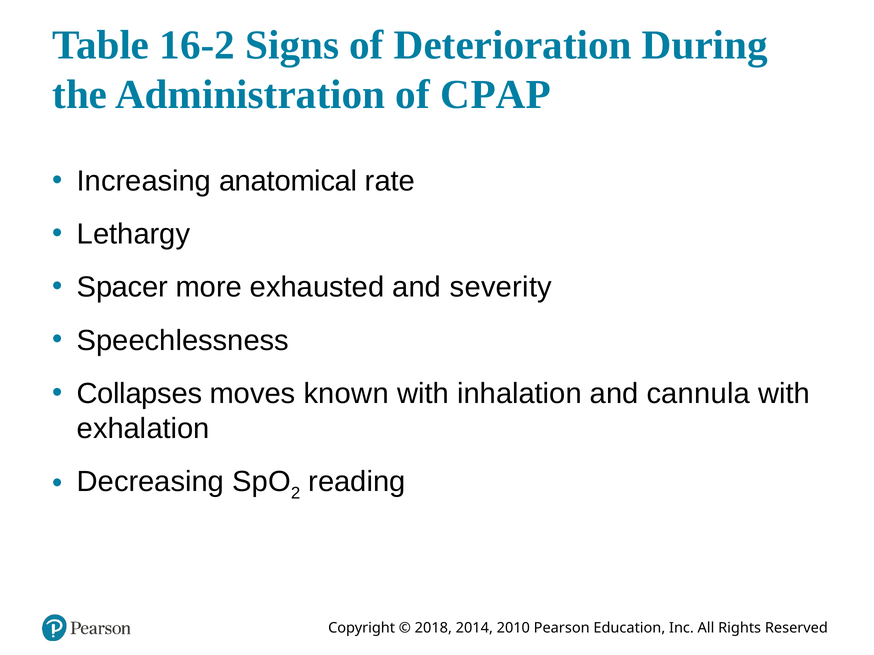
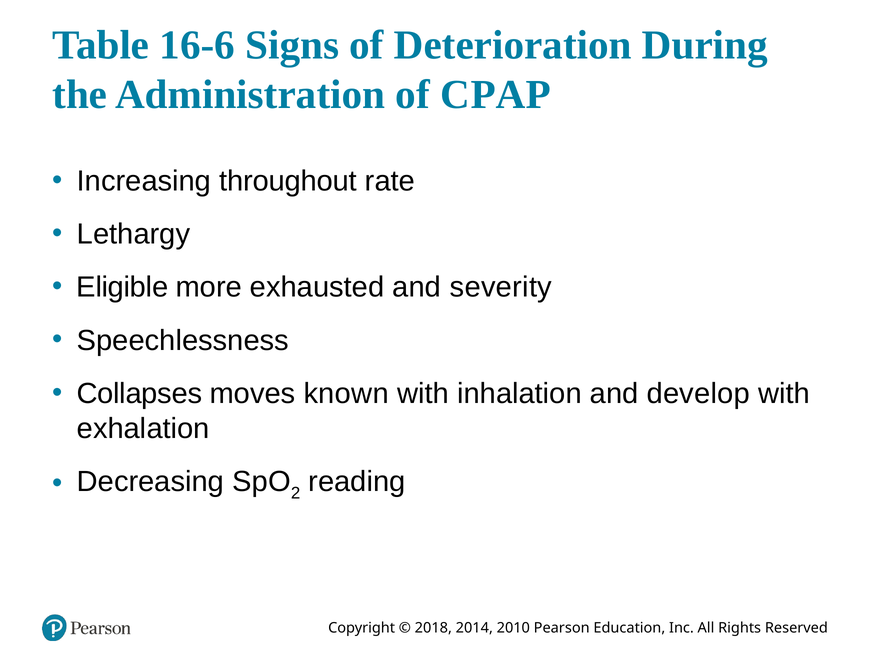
16-2: 16-2 -> 16-6
anatomical: anatomical -> throughout
Spacer: Spacer -> Eligible
cannula: cannula -> develop
